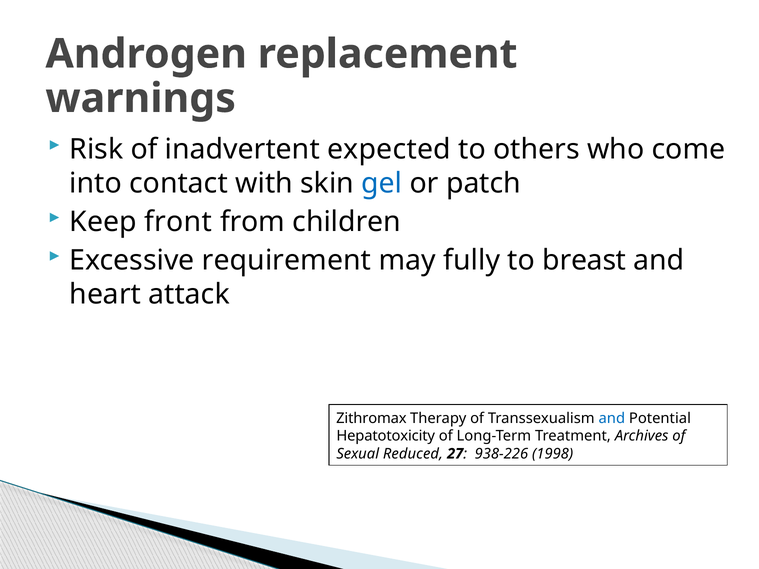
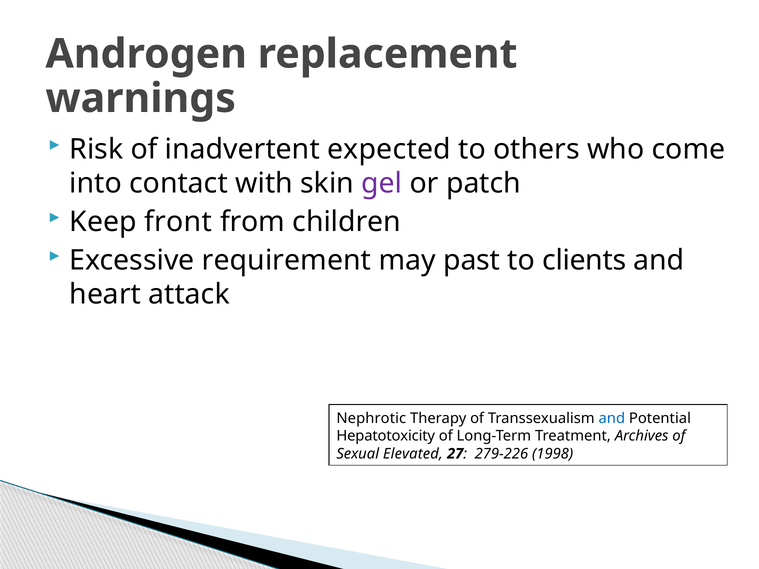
gel colour: blue -> purple
fully: fully -> past
breast: breast -> clients
Zithromax: Zithromax -> Nephrotic
Reduced: Reduced -> Elevated
938-226: 938-226 -> 279-226
